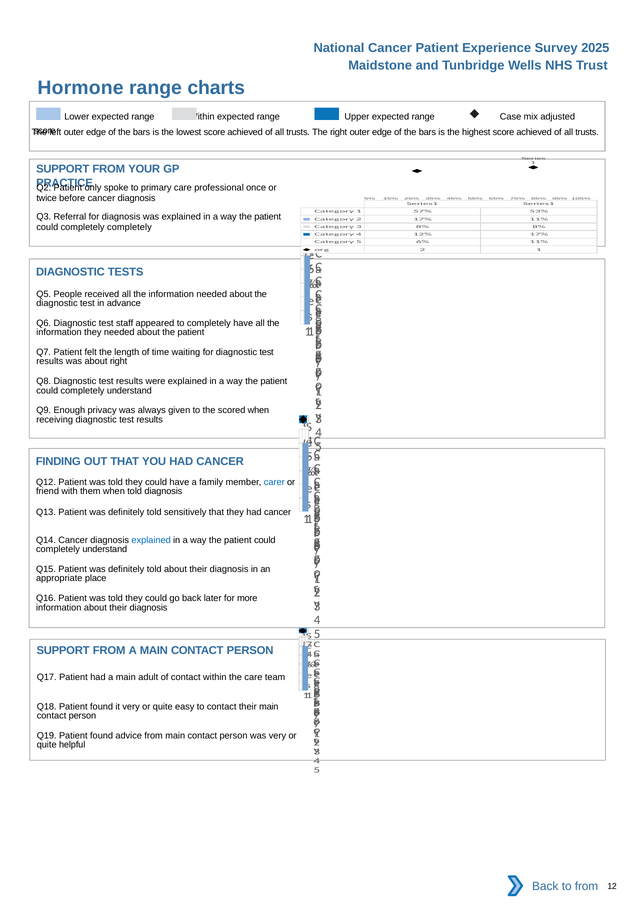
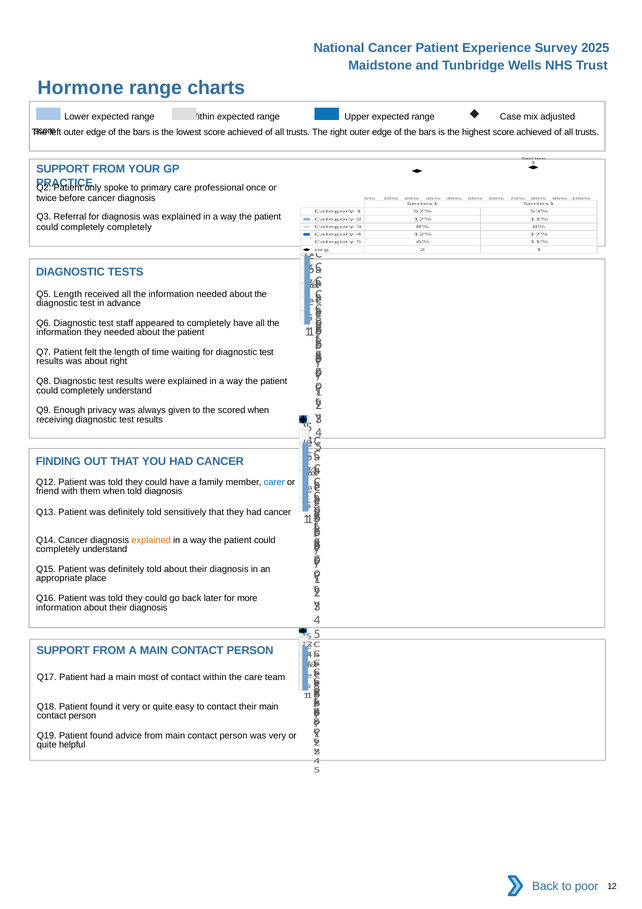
Q5 People: People -> Length
explained at (151, 540) colour: blue -> orange
adult: adult -> most
to from: from -> poor
